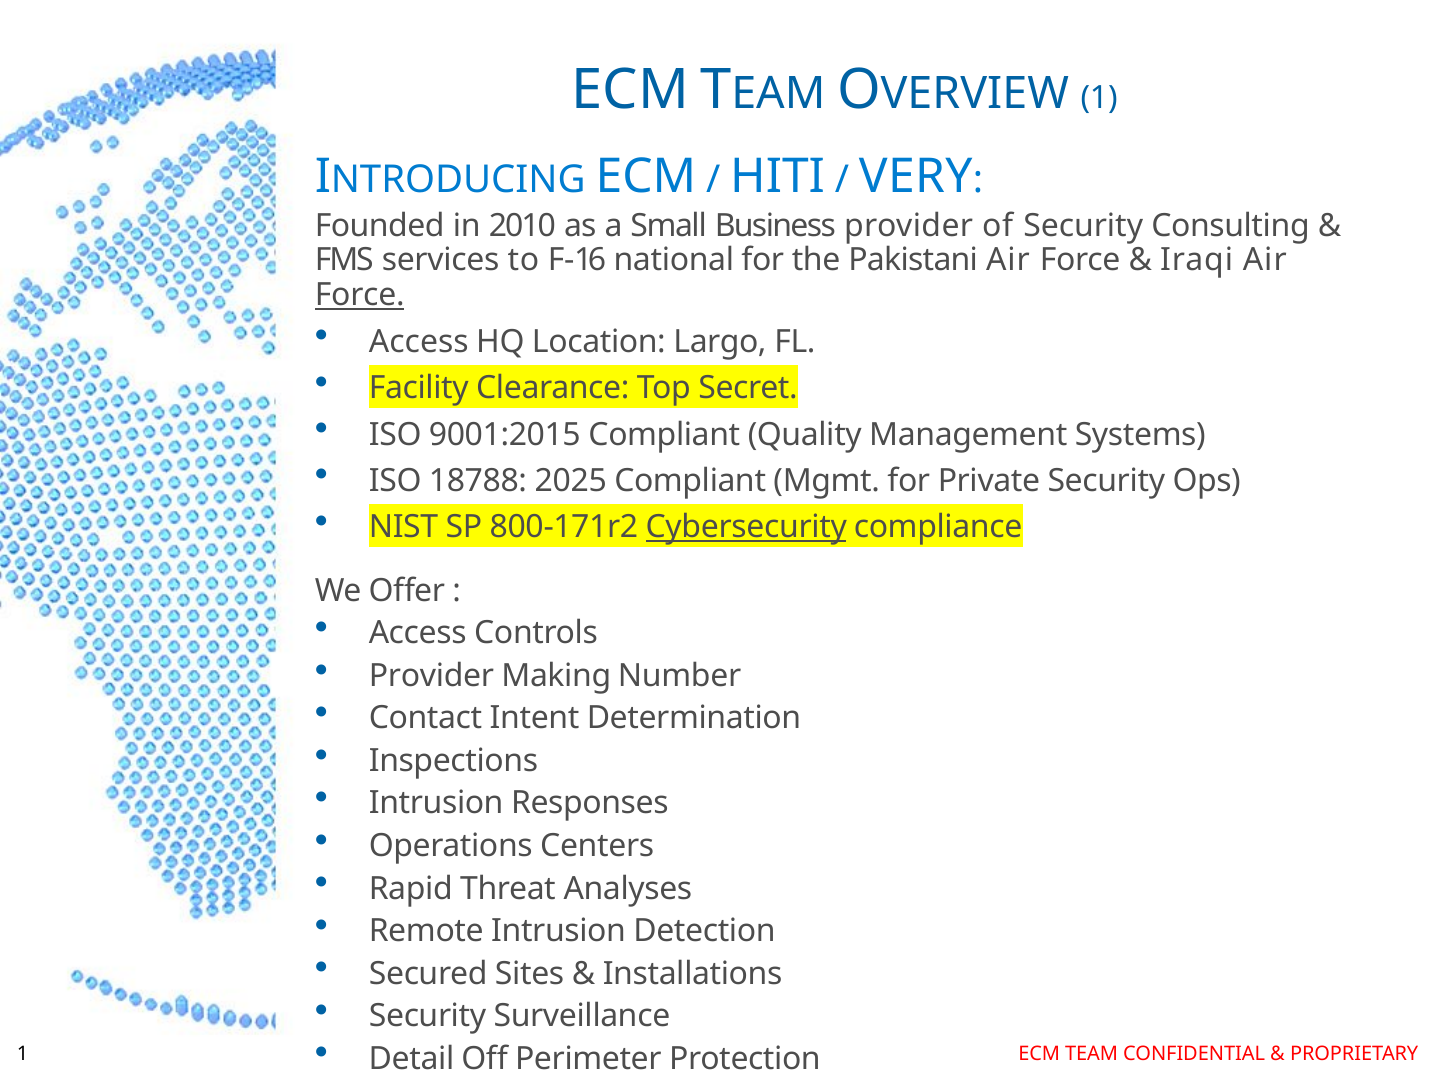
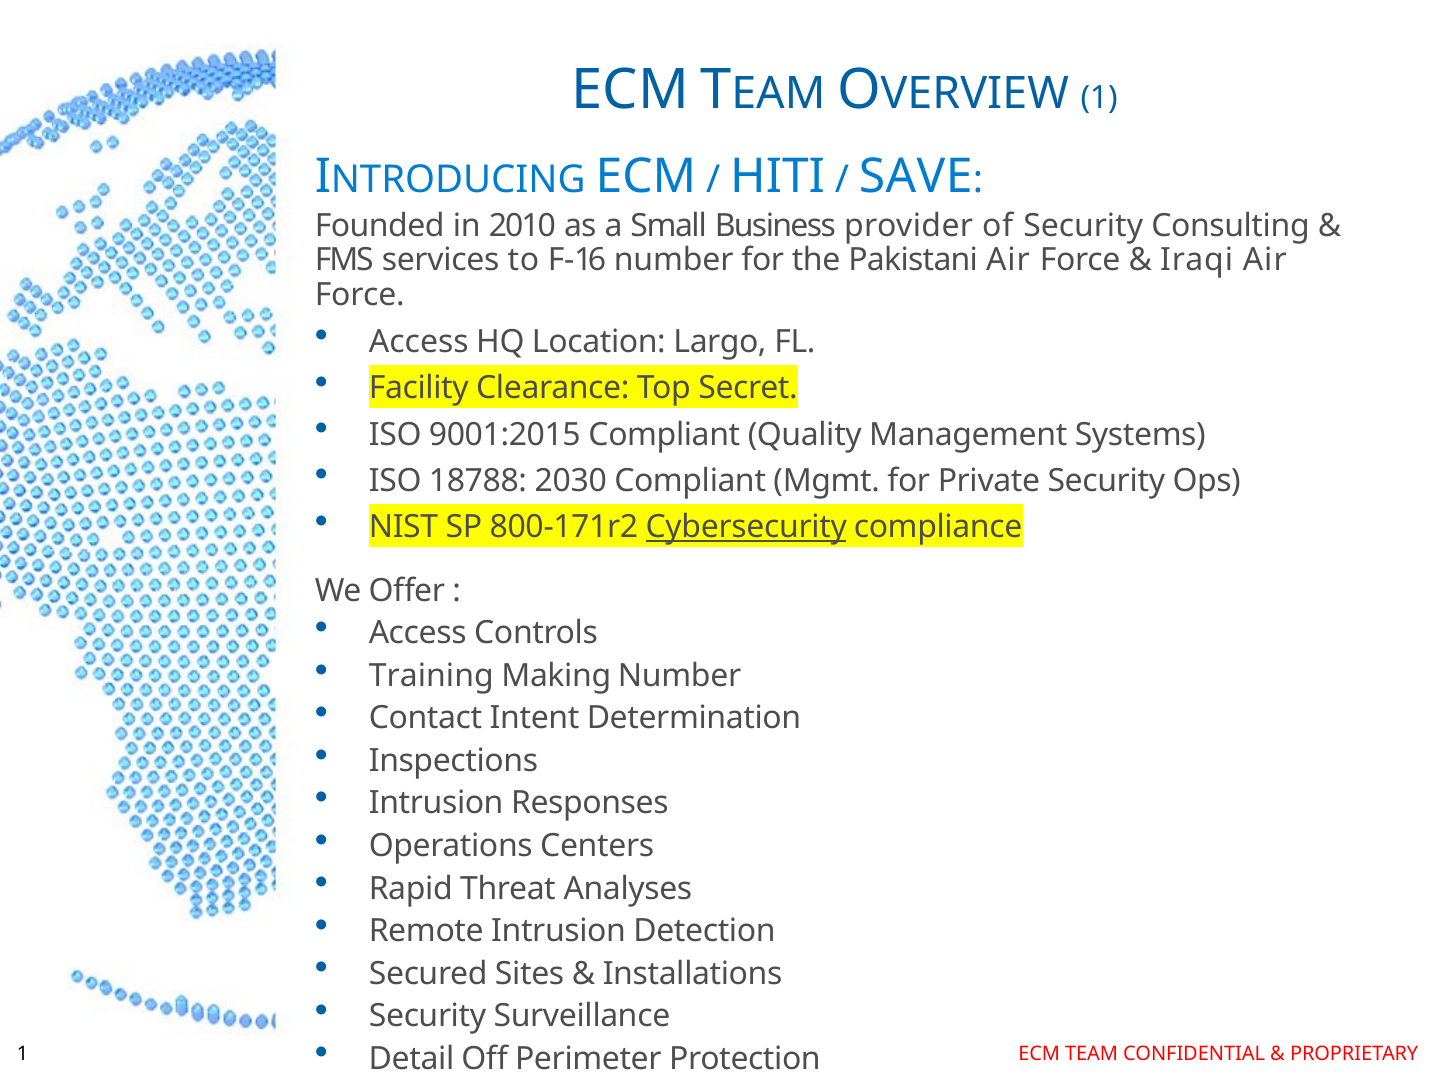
VERY: VERY -> SAVE
F-16 national: national -> number
Force at (360, 295) underline: present -> none
2025: 2025 -> 2030
Provider at (431, 676): Provider -> Training
